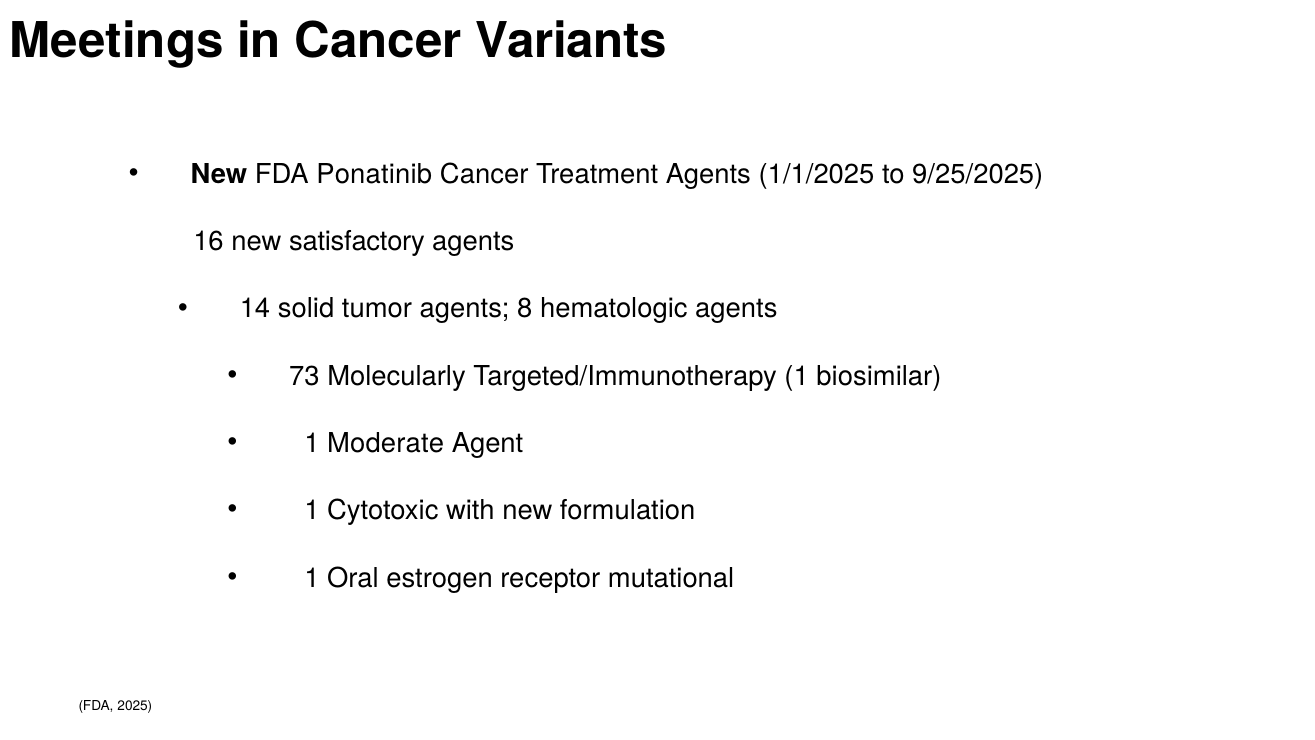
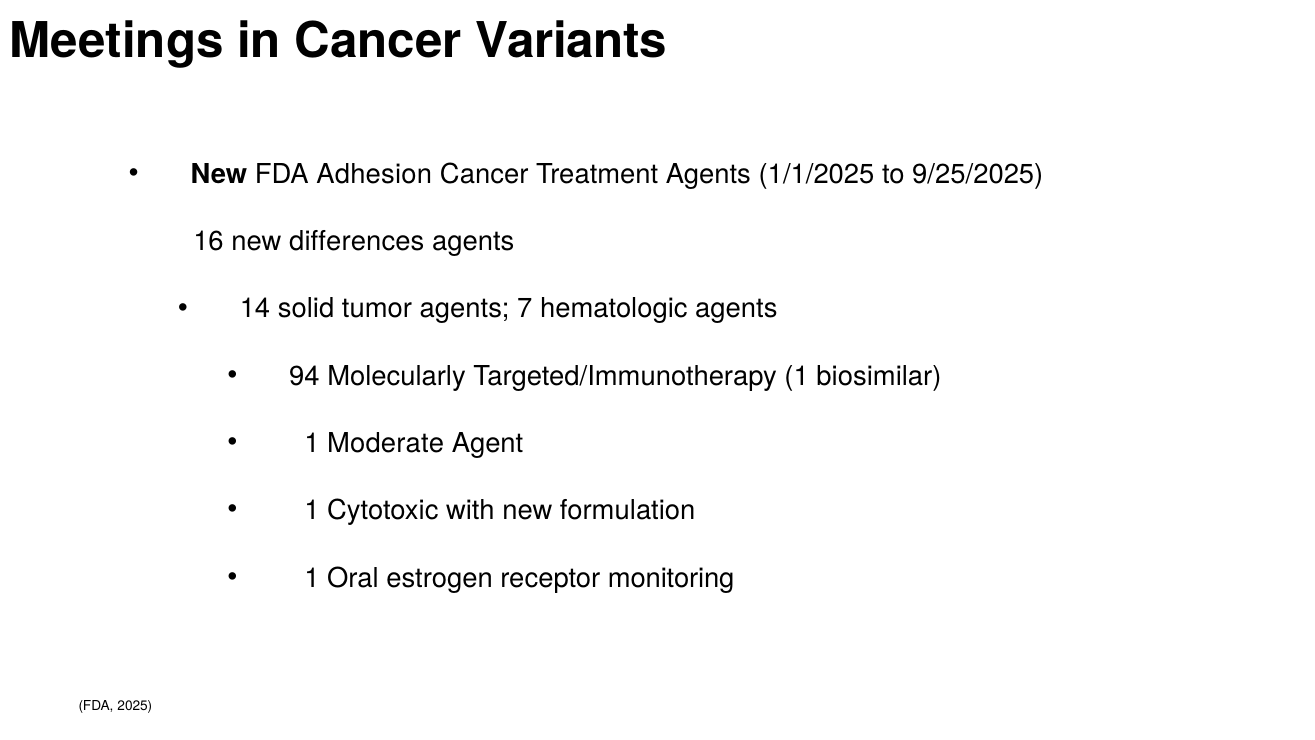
Ponatinib: Ponatinib -> Adhesion
satisfactory: satisfactory -> differences
8: 8 -> 7
73: 73 -> 94
mutational: mutational -> monitoring
